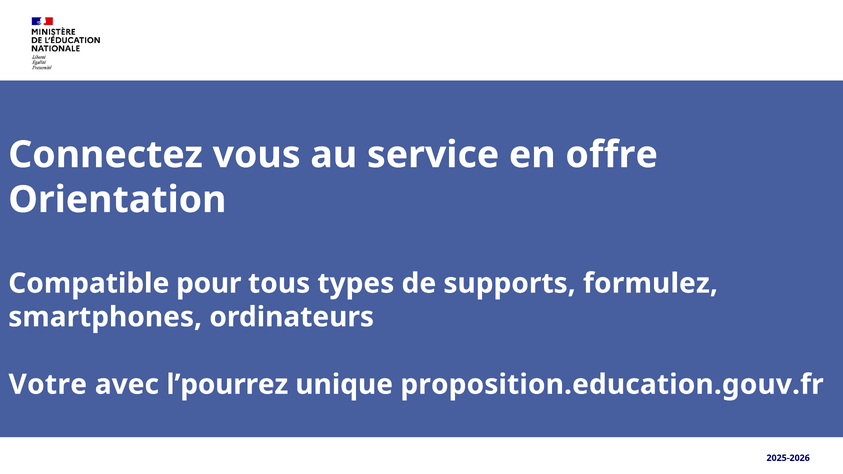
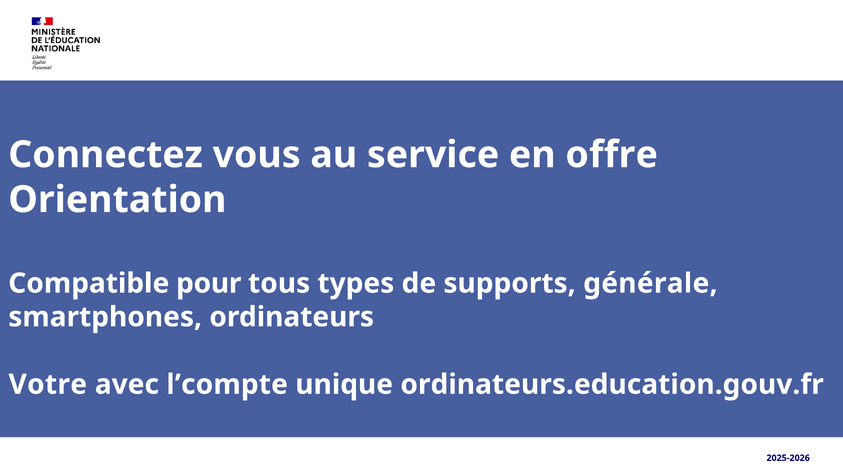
formulez: formulez -> générale
l’pourrez: l’pourrez -> l’compte
proposition.education.gouv.fr: proposition.education.gouv.fr -> ordinateurs.education.gouv.fr
